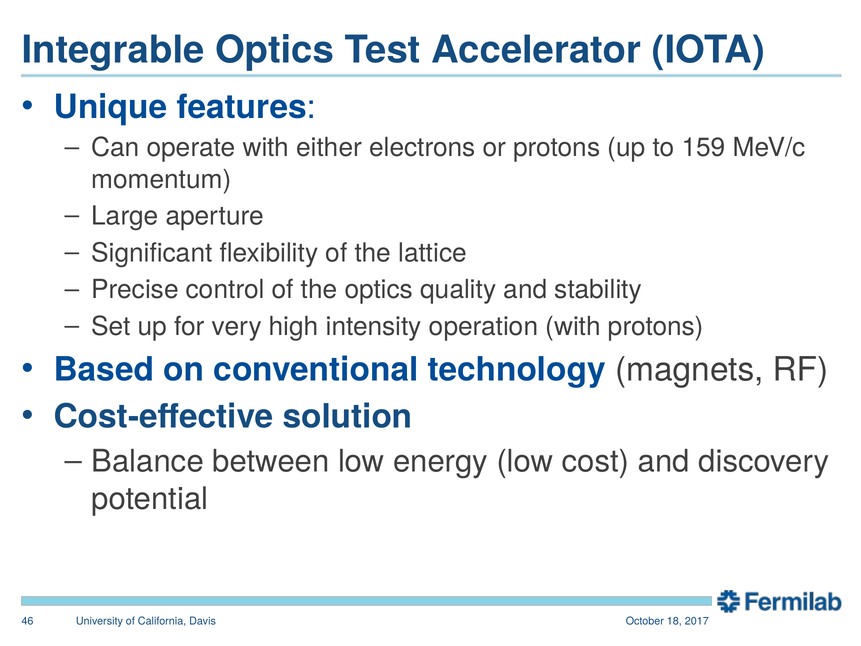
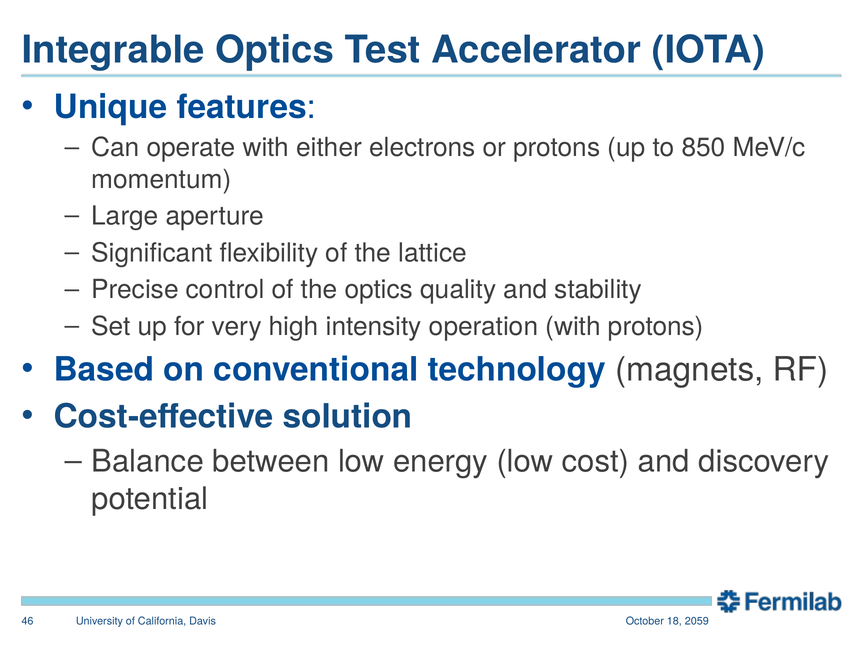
159: 159 -> 850
2017: 2017 -> 2059
